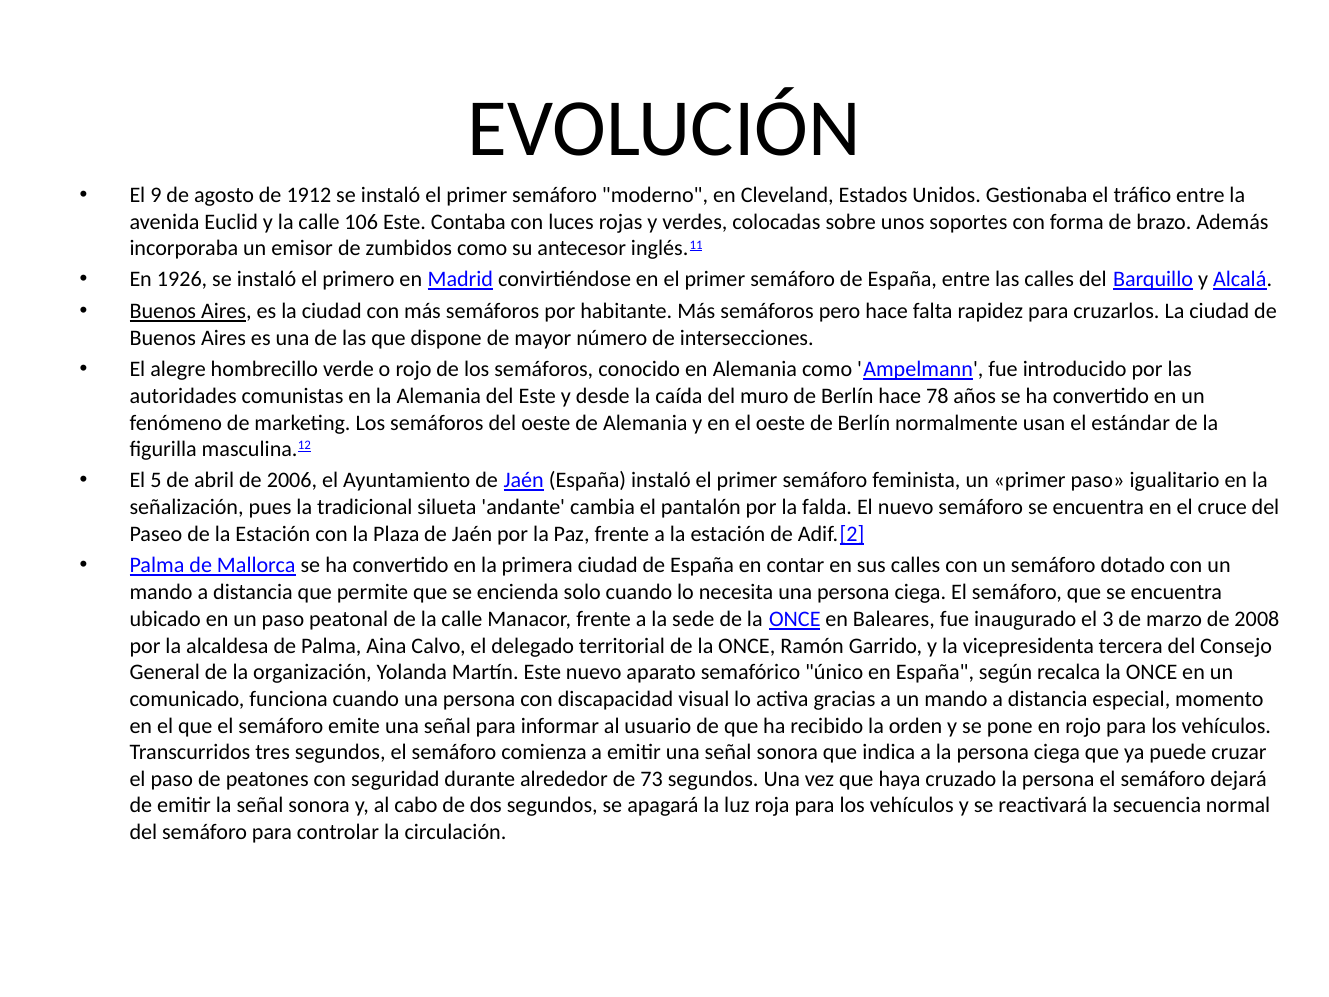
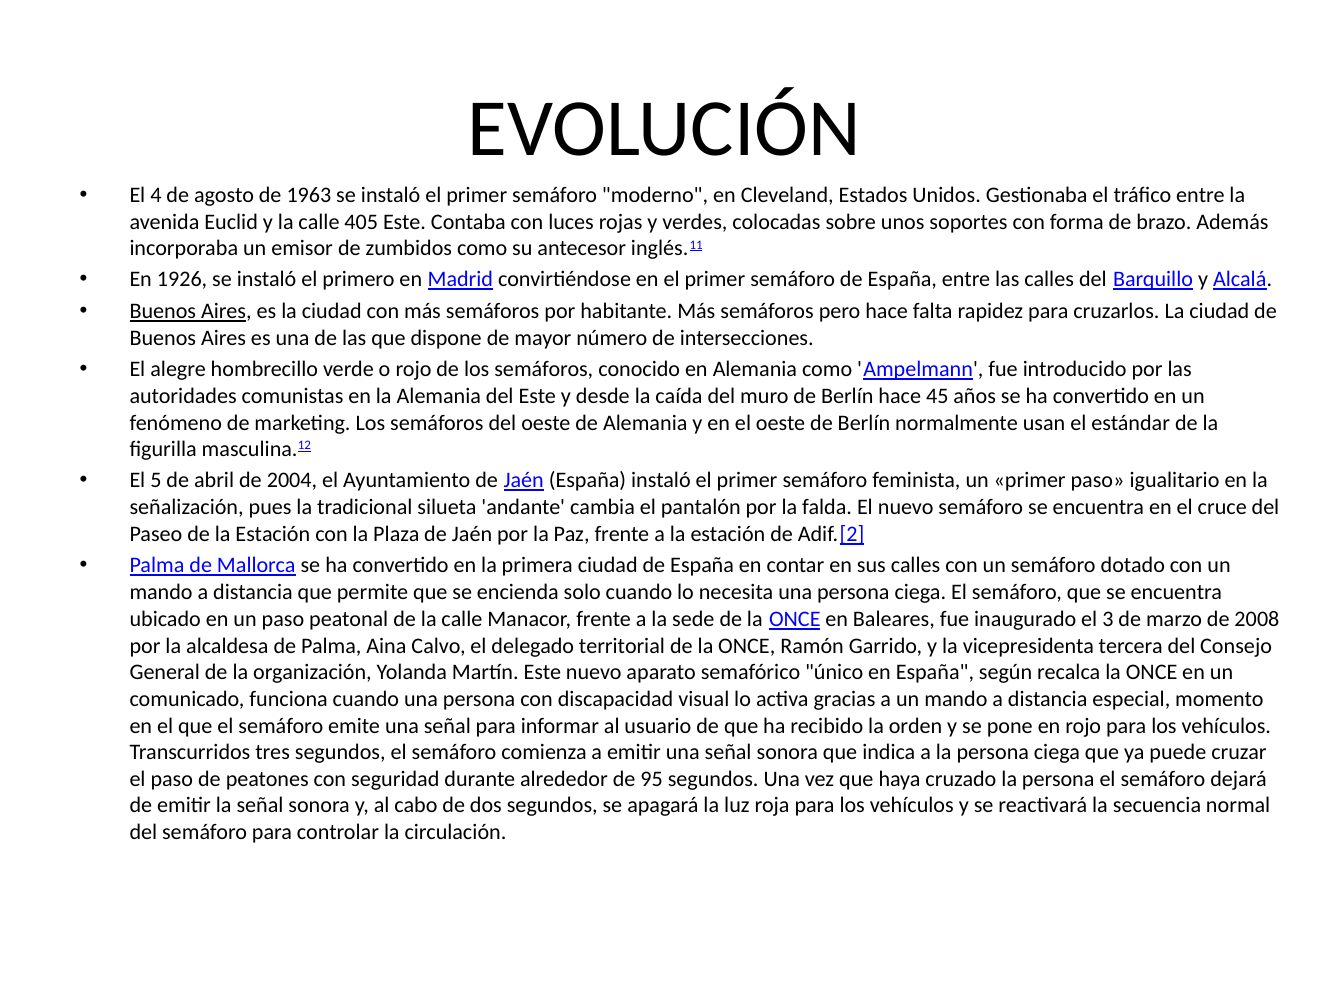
9: 9 -> 4
1912: 1912 -> 1963
106: 106 -> 405
78: 78 -> 45
2006: 2006 -> 2004
73: 73 -> 95
